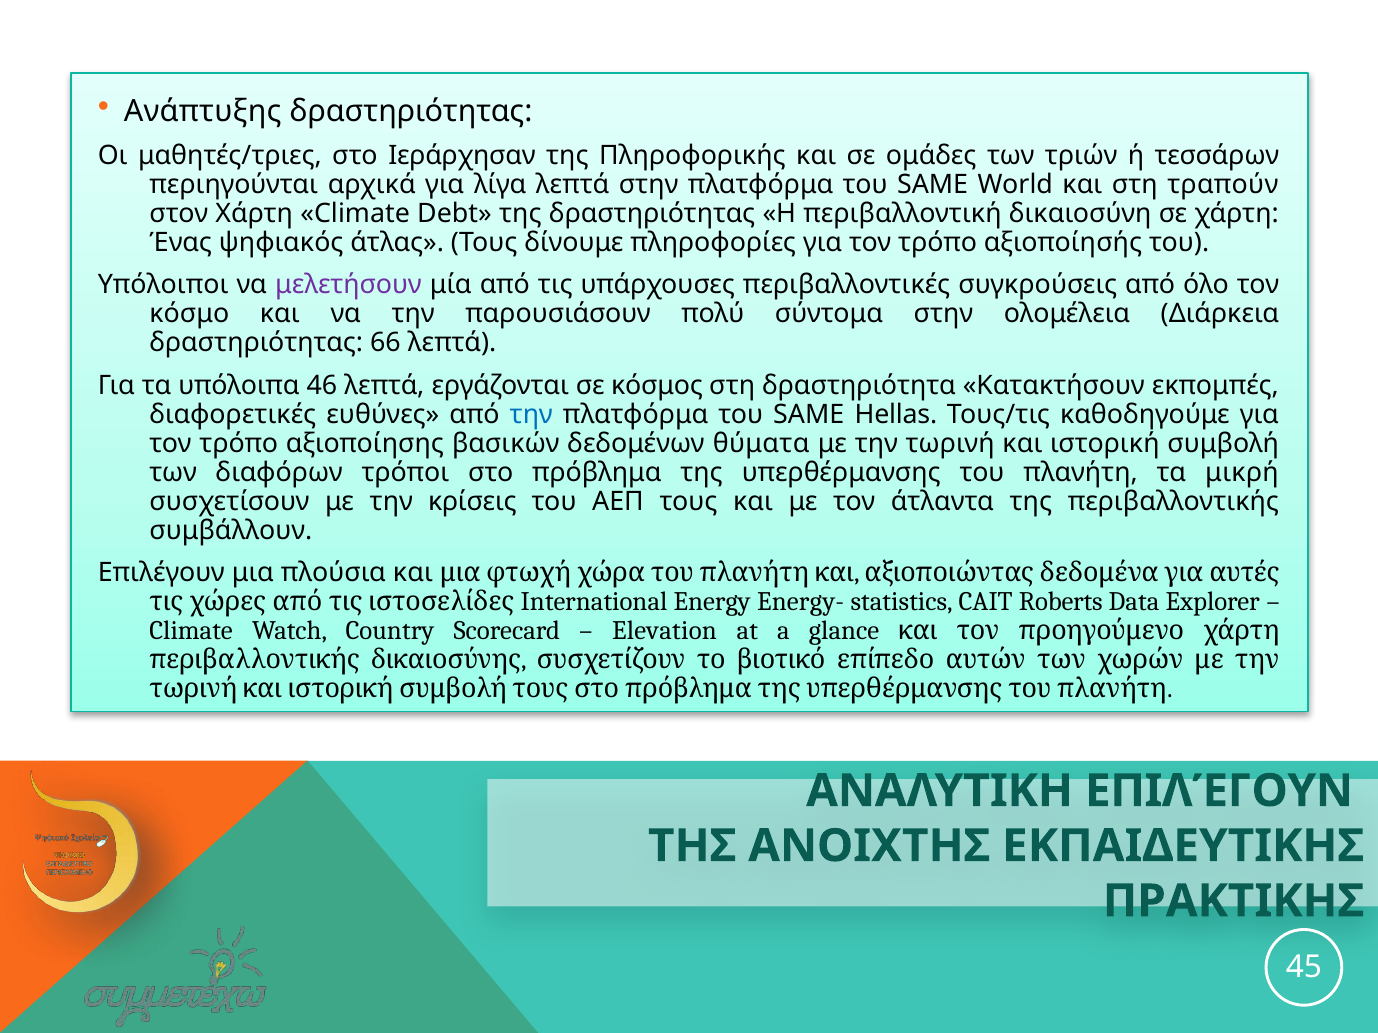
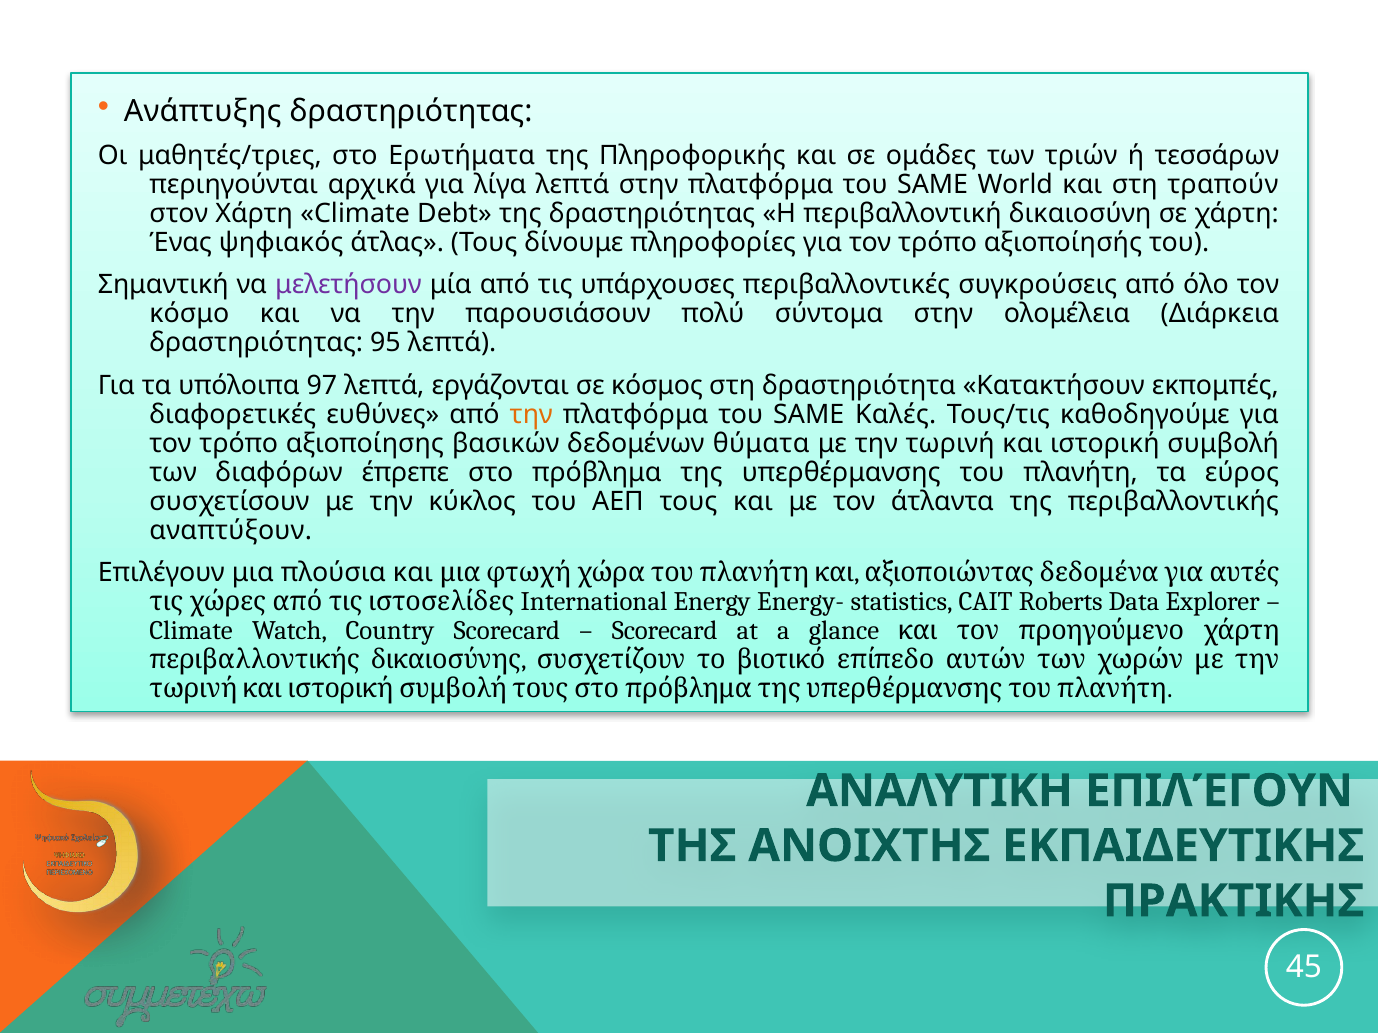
Ιεράρχησαν: Ιεράρχησαν -> Ερωτήματα
Υπόλοιποι: Υπόλοιποι -> Σημαντική
66: 66 -> 95
46: 46 -> 97
την at (531, 415) colour: blue -> orange
Hellas: Hellas -> Καλές
τρόποι: τρόποι -> έπρεπε
μικρή: μικρή -> εύρος
κρίσεις: κρίσεις -> κύκλος
συμβάλλουν: συμβάλλουν -> αναπτύξουν
Elevation at (664, 631): Elevation -> Scorecard
